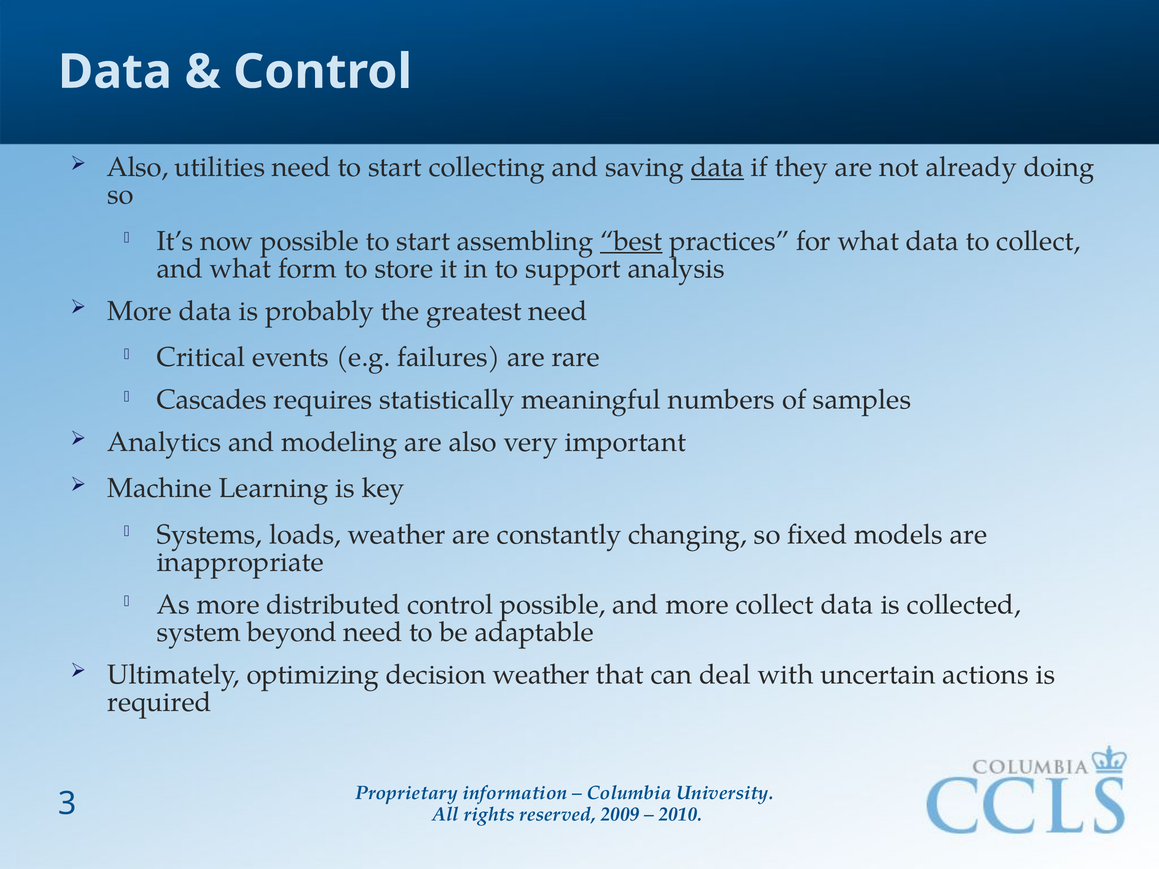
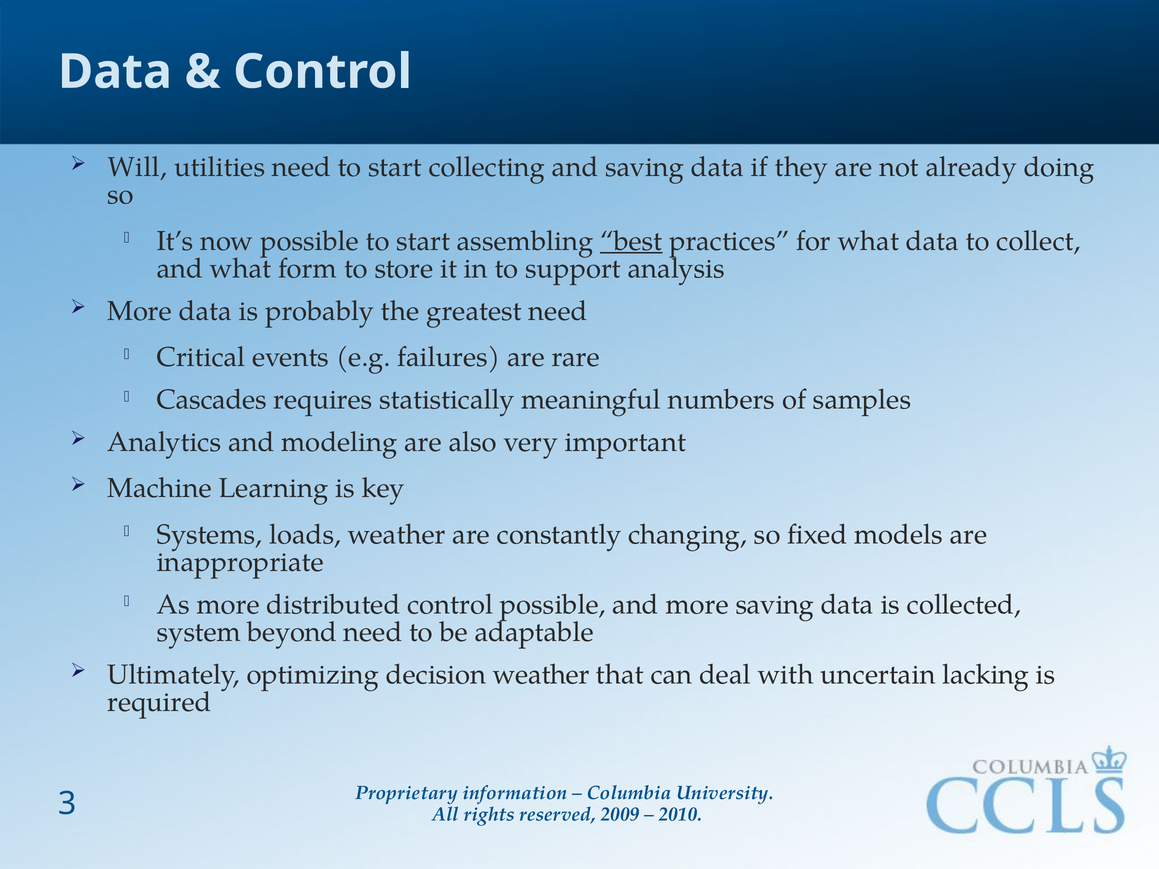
Also at (138, 168): Also -> Will
data at (717, 168) underline: present -> none
more collect: collect -> saving
actions: actions -> lacking
